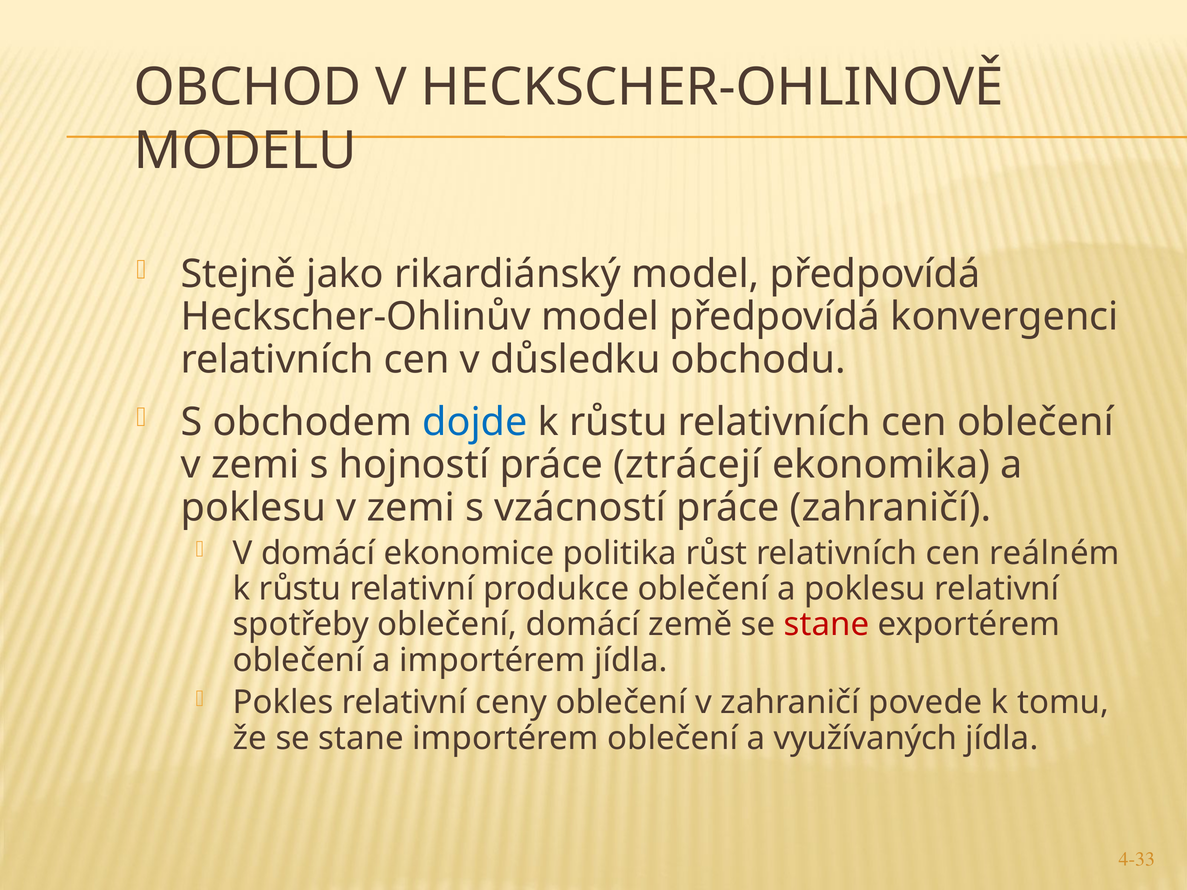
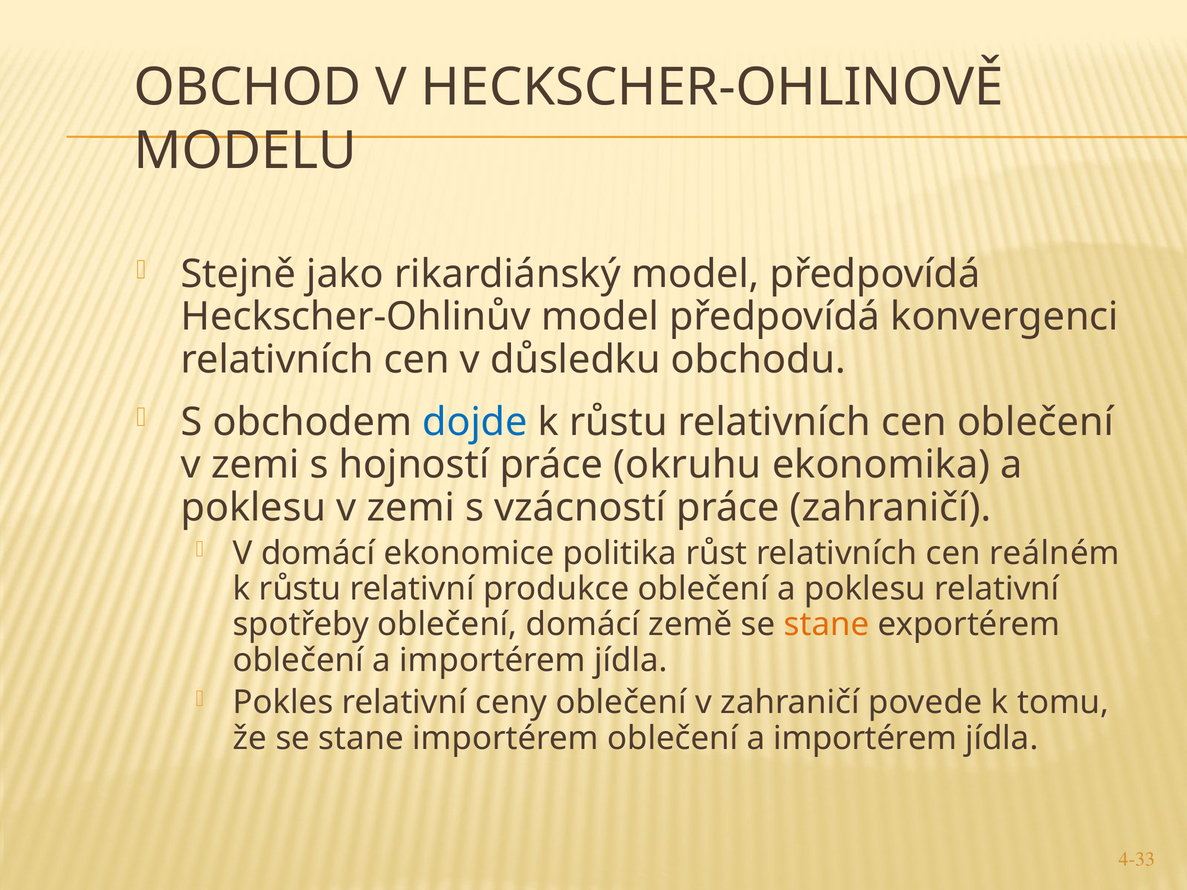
ztrácejí: ztrácejí -> okruhu
stane at (826, 625) colour: red -> orange
importérem oblečení a využívaných: využívaných -> importérem
